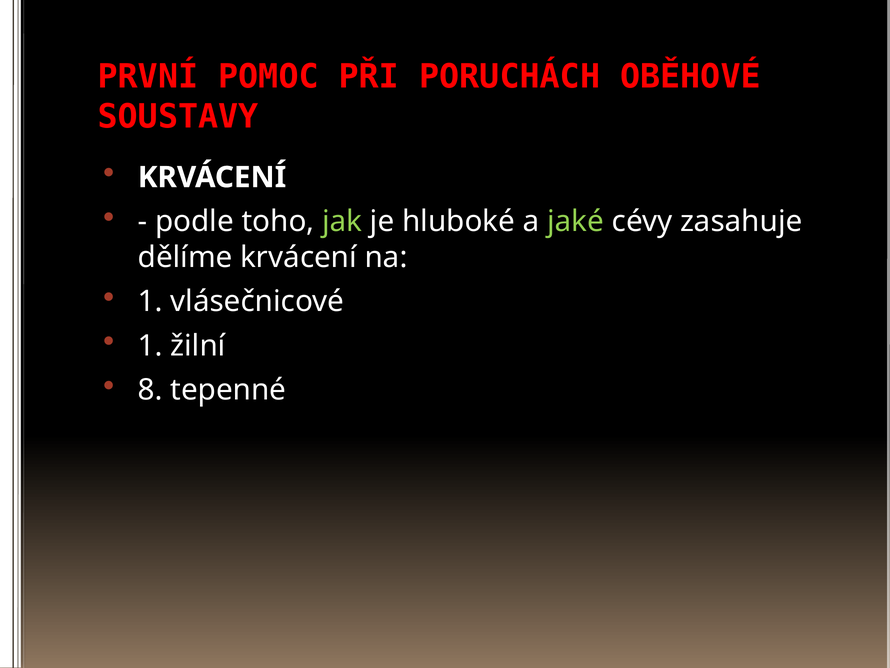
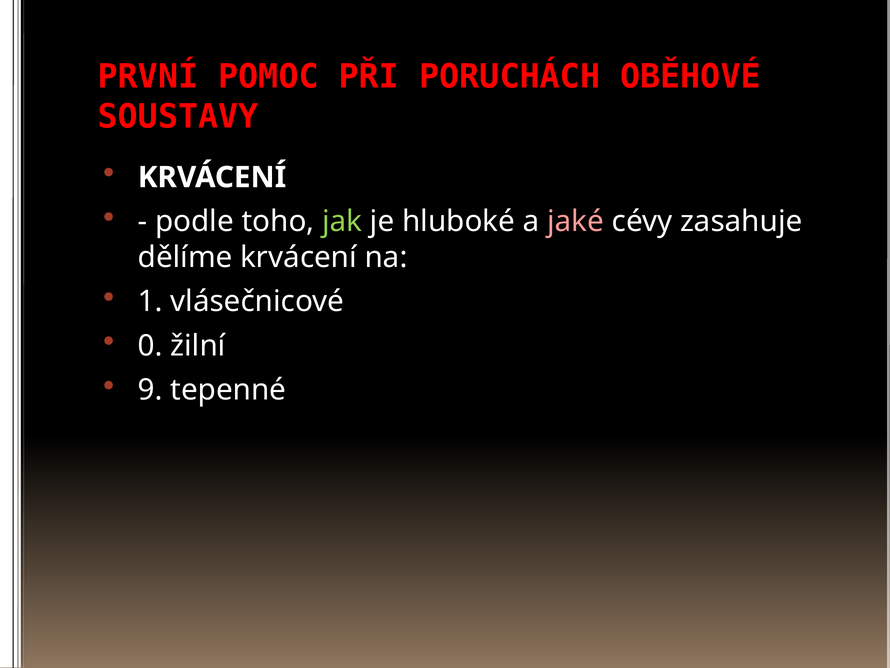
jaké colour: light green -> pink
1 at (150, 346): 1 -> 0
8: 8 -> 9
